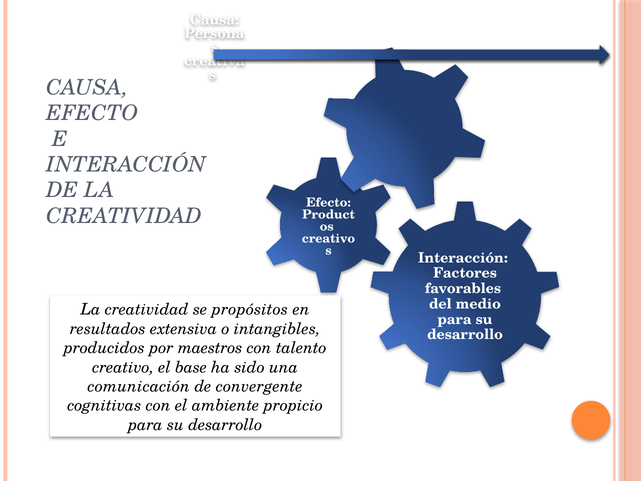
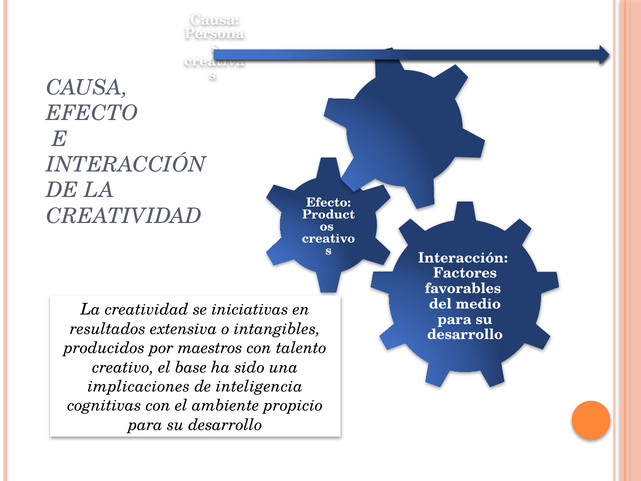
propósitos: propósitos -> iniciativas
comunicación: comunicación -> implicaciones
convergente: convergente -> inteligencia
